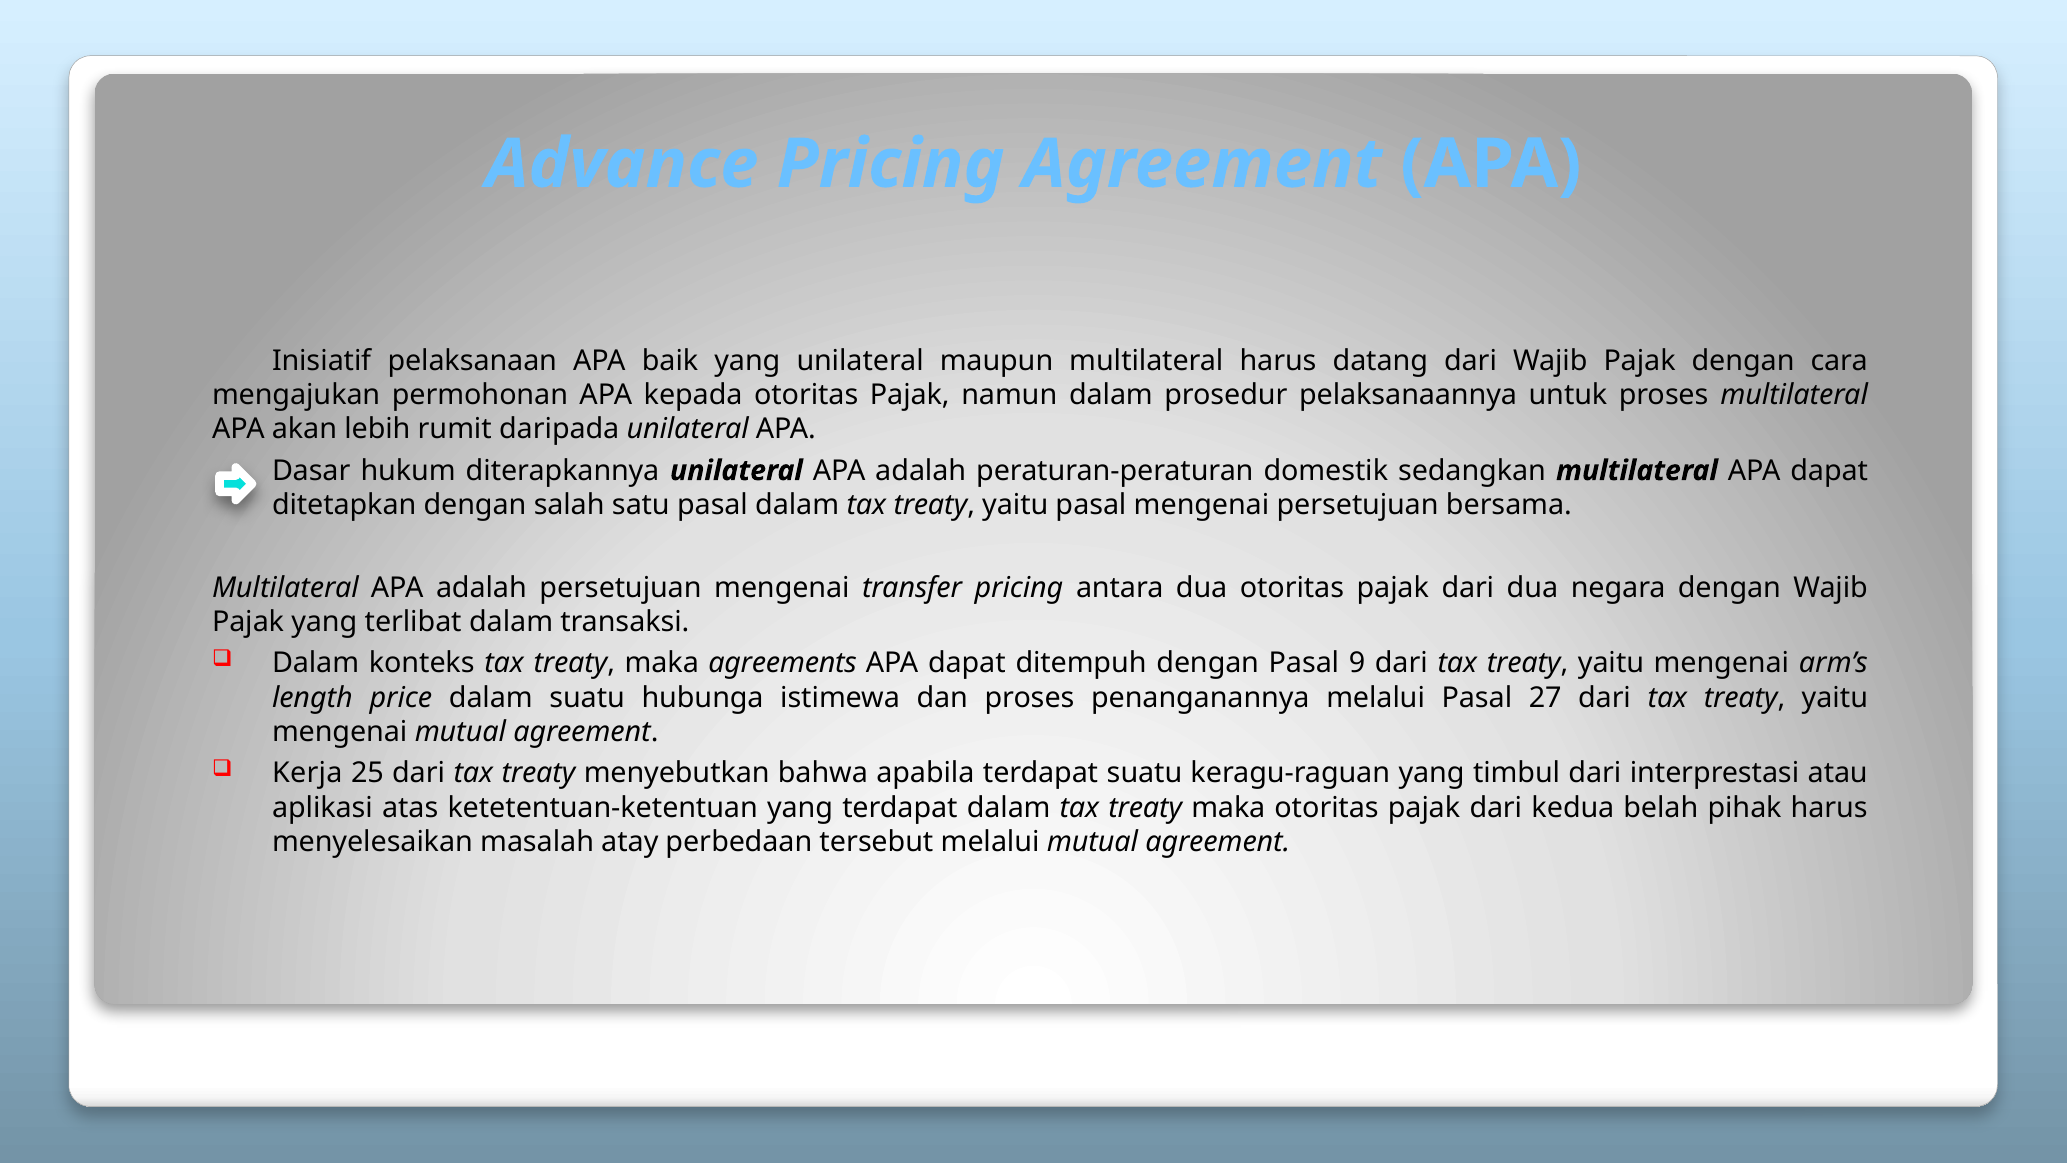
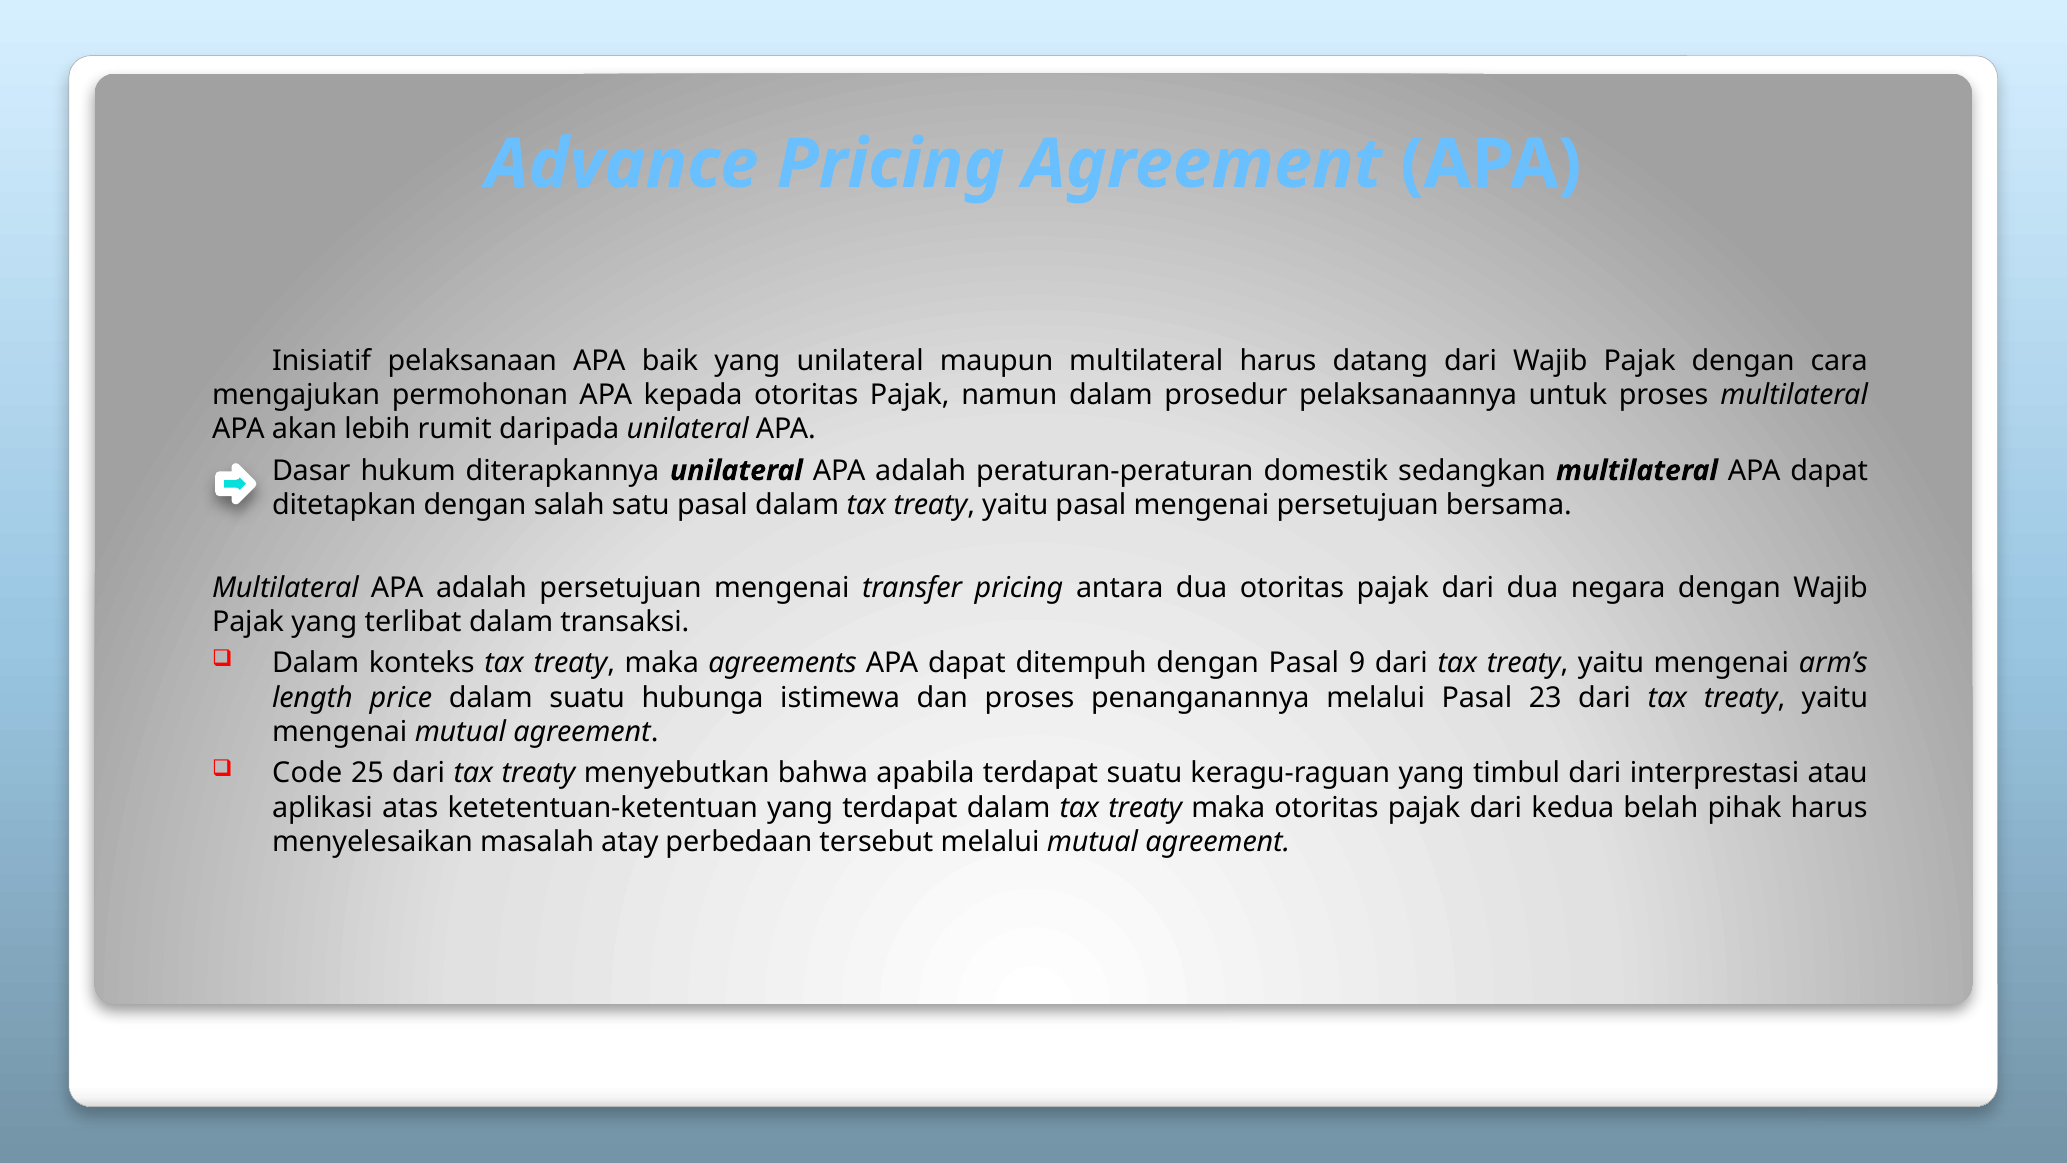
27: 27 -> 23
Kerja: Kerja -> Code
